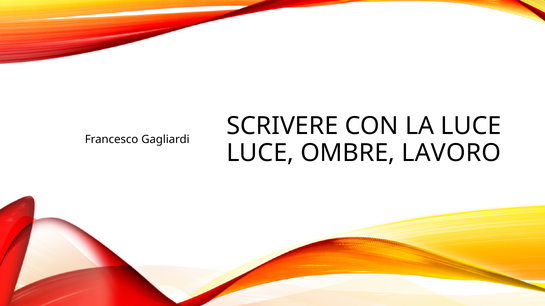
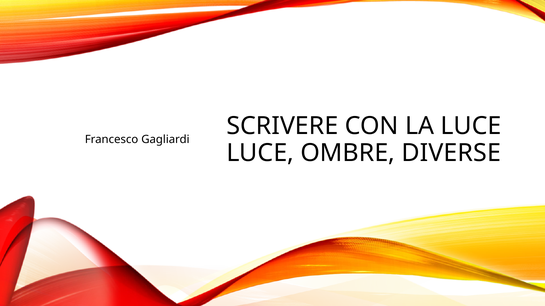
LAVORO: LAVORO -> DIVERSE
